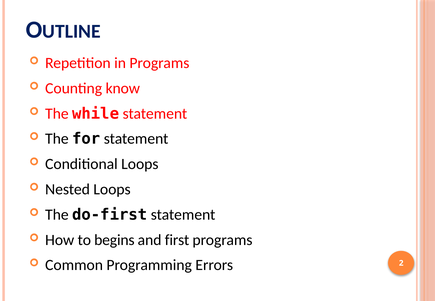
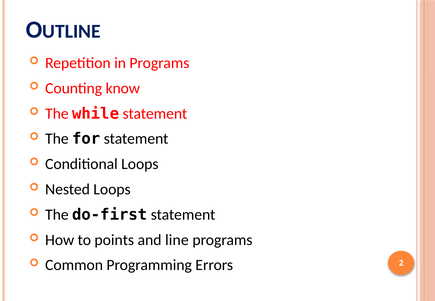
begins: begins -> points
first: first -> line
